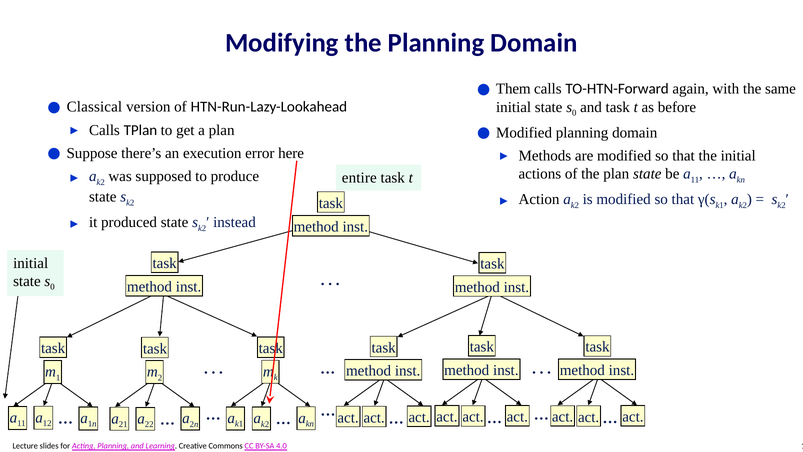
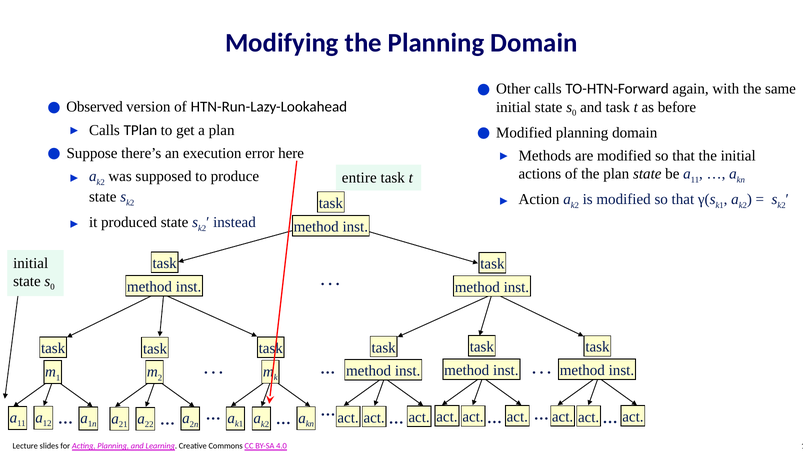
Them: Them -> Other
Classical: Classical -> Observed
